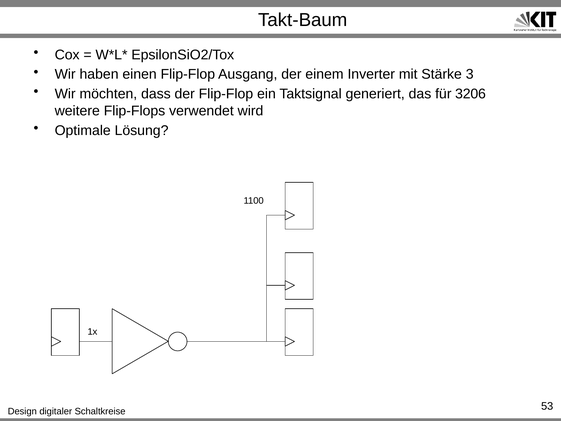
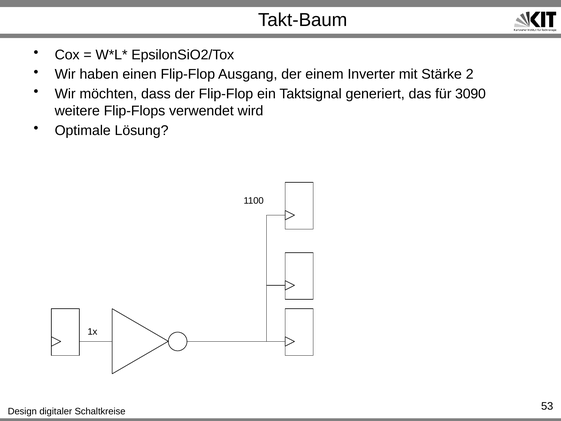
3: 3 -> 2
3206: 3206 -> 3090
